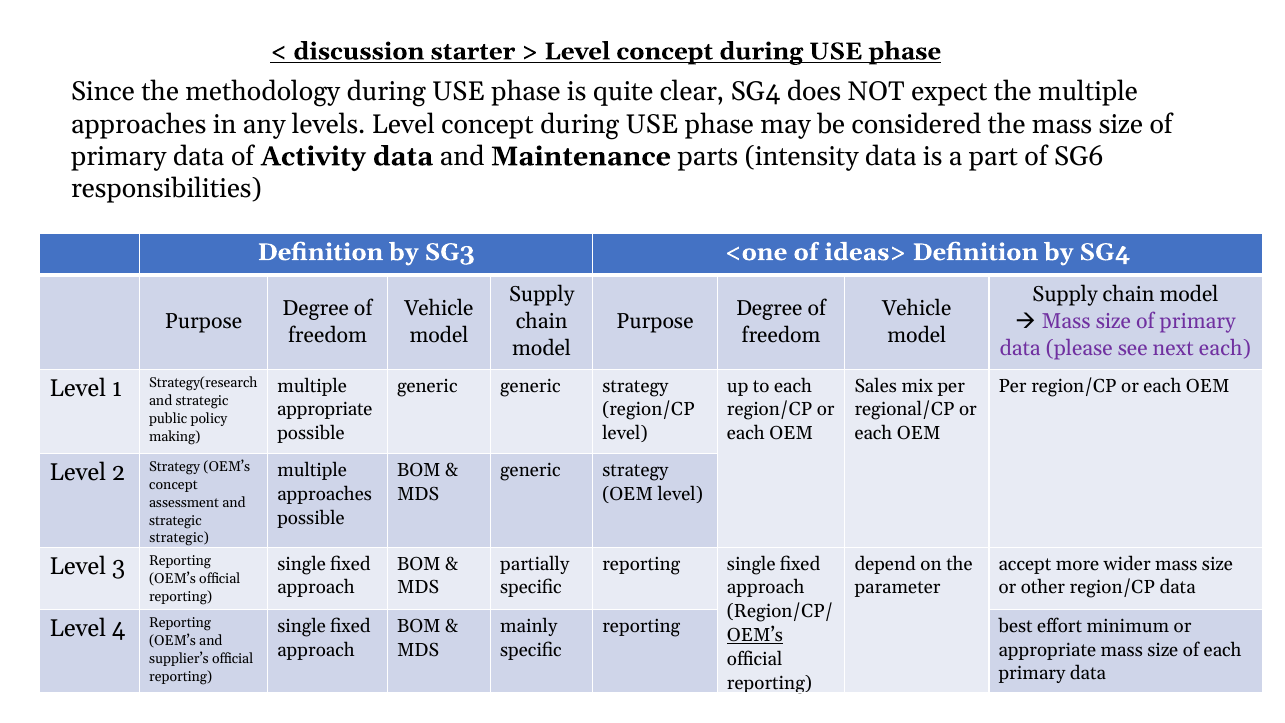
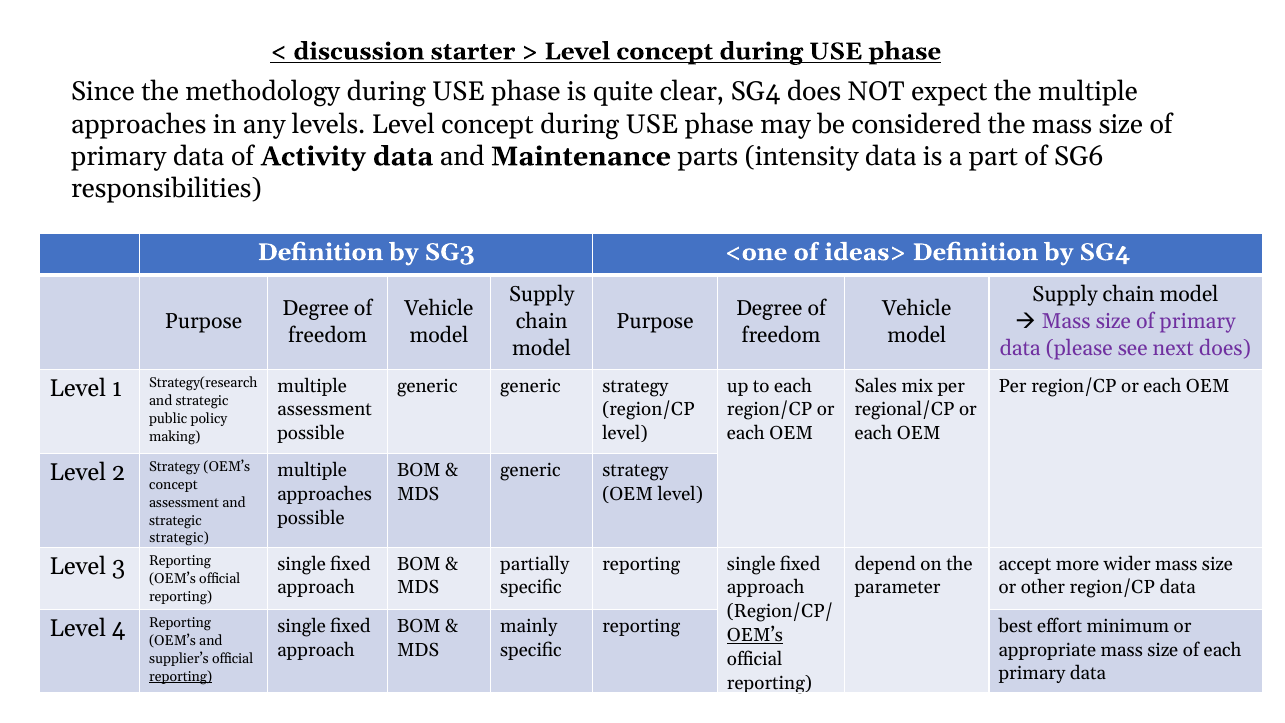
next each: each -> does
appropriate at (325, 410): appropriate -> assessment
reporting at (181, 676) underline: none -> present
